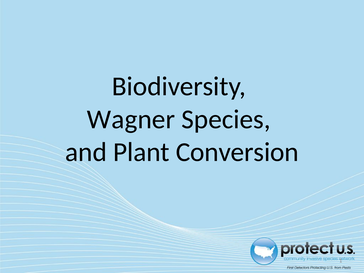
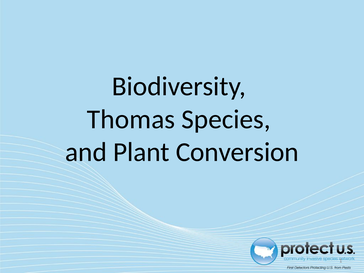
Wagner: Wagner -> Thomas
